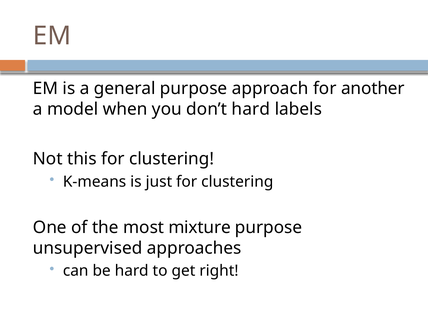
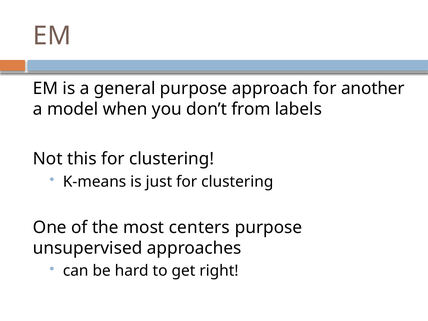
don’t hard: hard -> from
mixture: mixture -> centers
